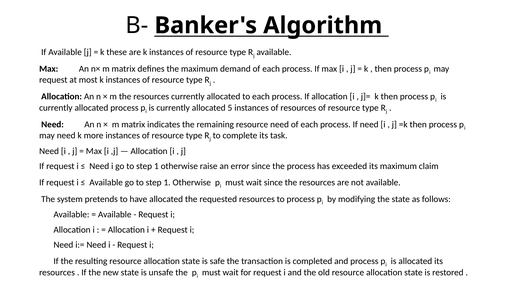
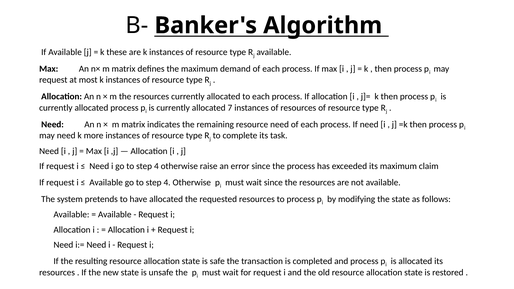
5: 5 -> 7
1 at (156, 166): 1 -> 4
1 at (167, 183): 1 -> 4
